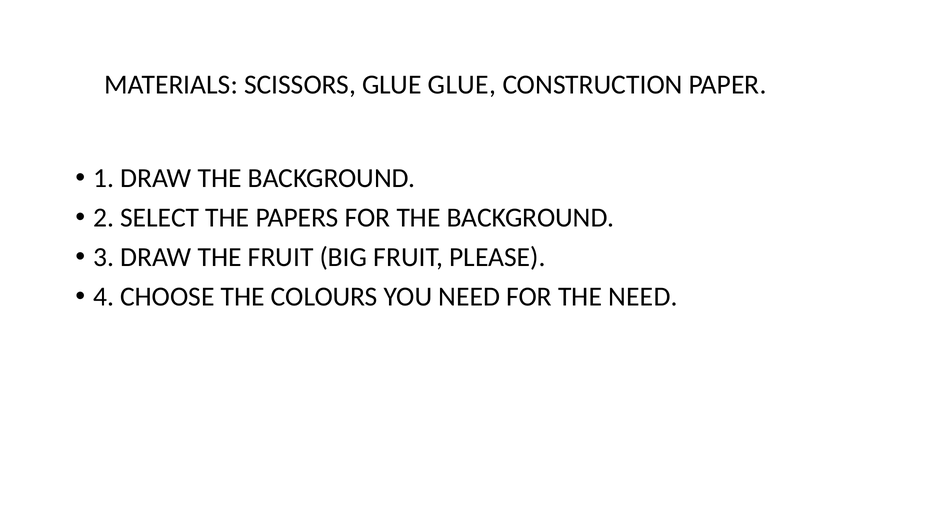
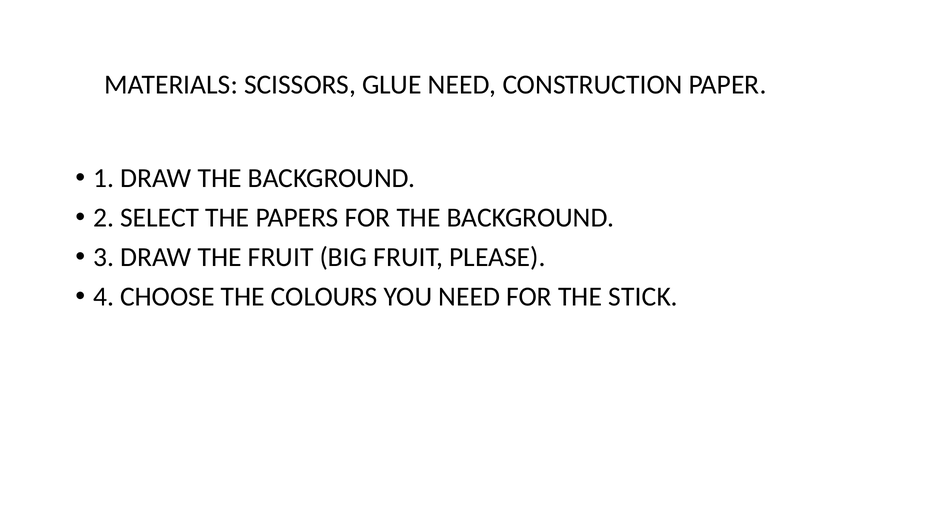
GLUE GLUE: GLUE -> NEED
THE NEED: NEED -> STICK
